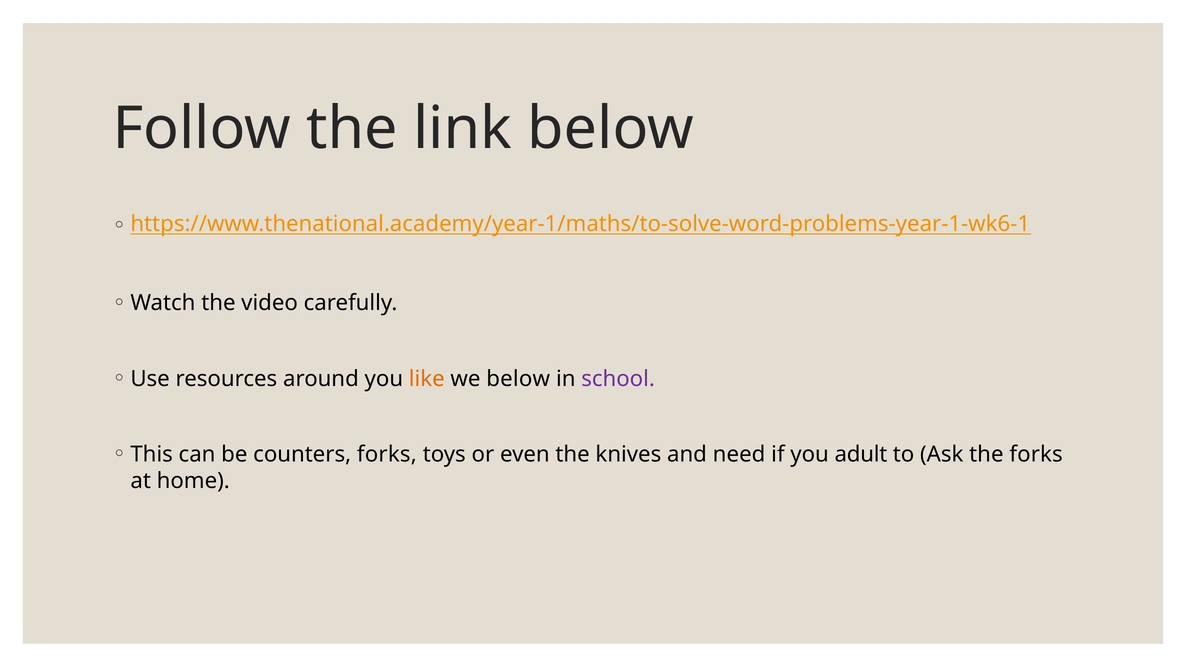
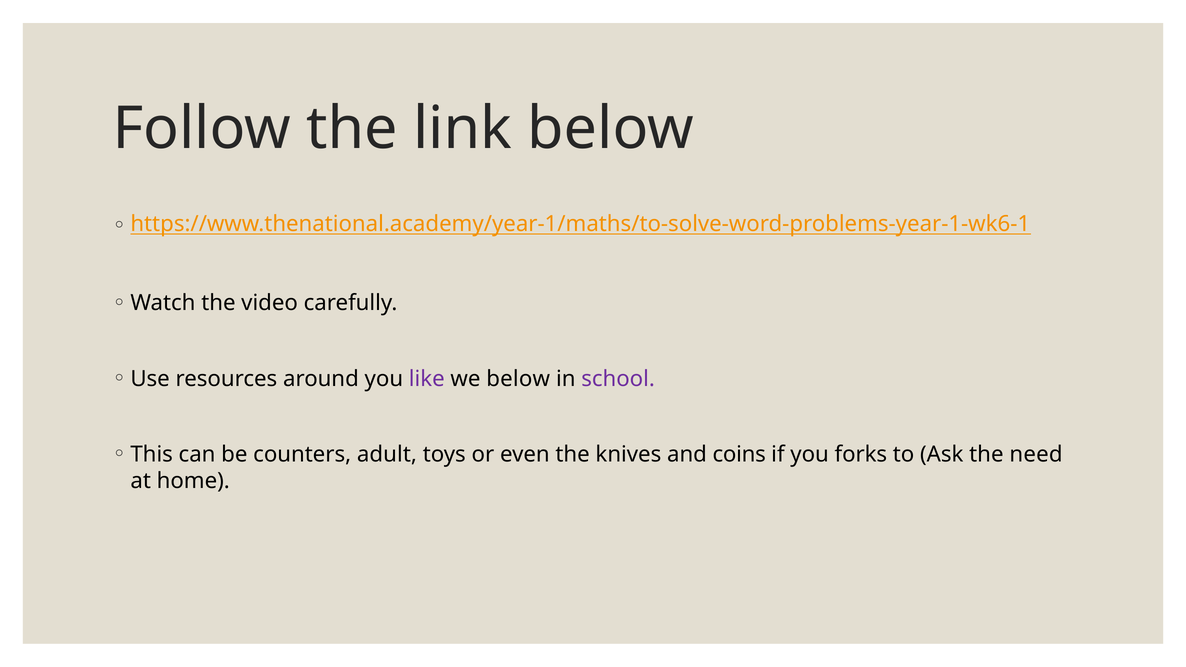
like colour: orange -> purple
counters forks: forks -> adult
need: need -> coins
adult: adult -> forks
the forks: forks -> need
